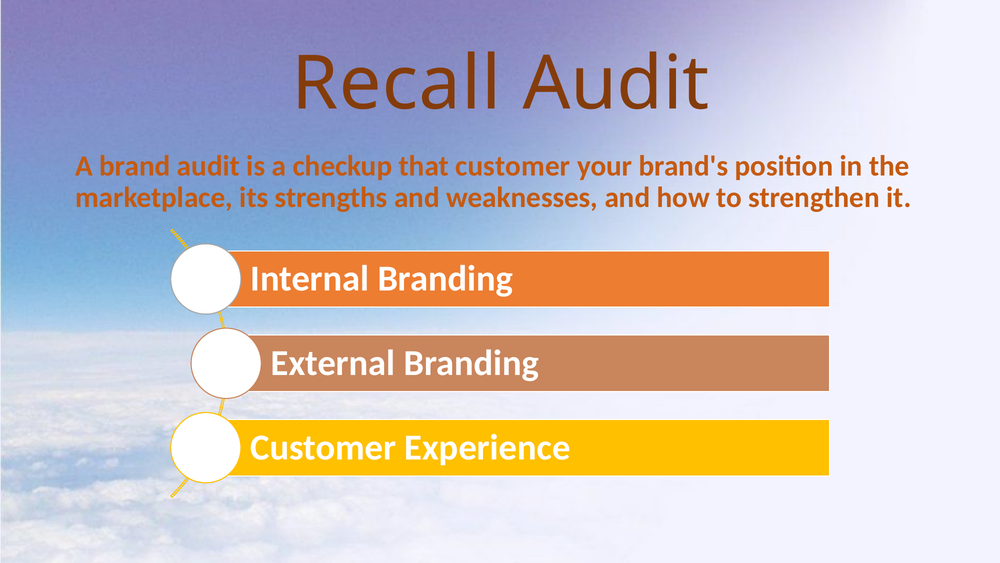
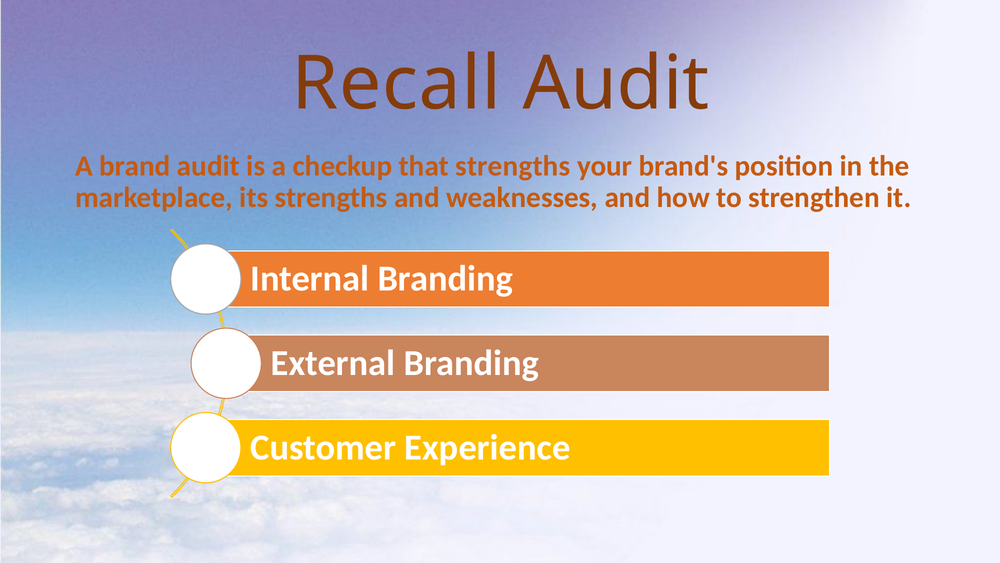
that customer: customer -> strengths
